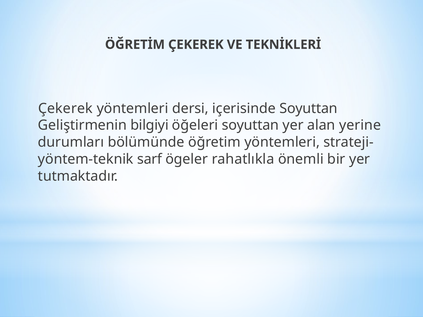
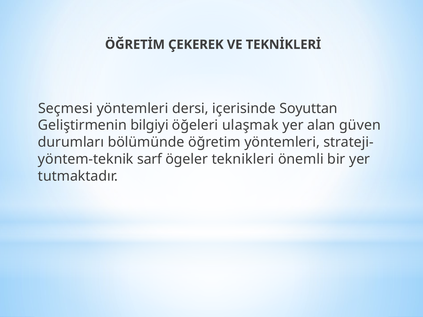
Çekerek at (65, 108): Çekerek -> Seçmesi
öğeleri soyuttan: soyuttan -> ulaşmak
yerine: yerine -> güven
rahatlıkla: rahatlıkla -> teknikleri
